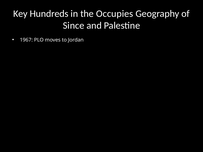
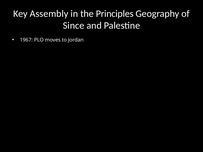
Hundreds: Hundreds -> Assembly
Occupies: Occupies -> Principles
